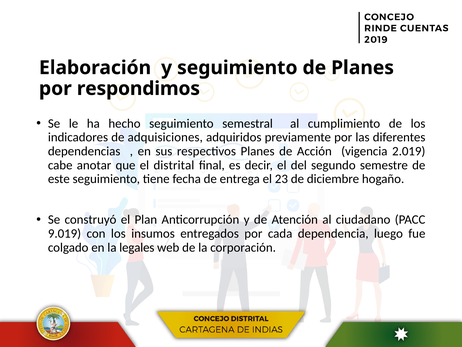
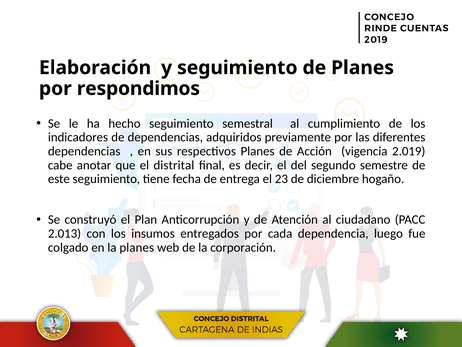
de adquisiciones: adquisiciones -> dependencias
9.019: 9.019 -> 2.013
la legales: legales -> planes
